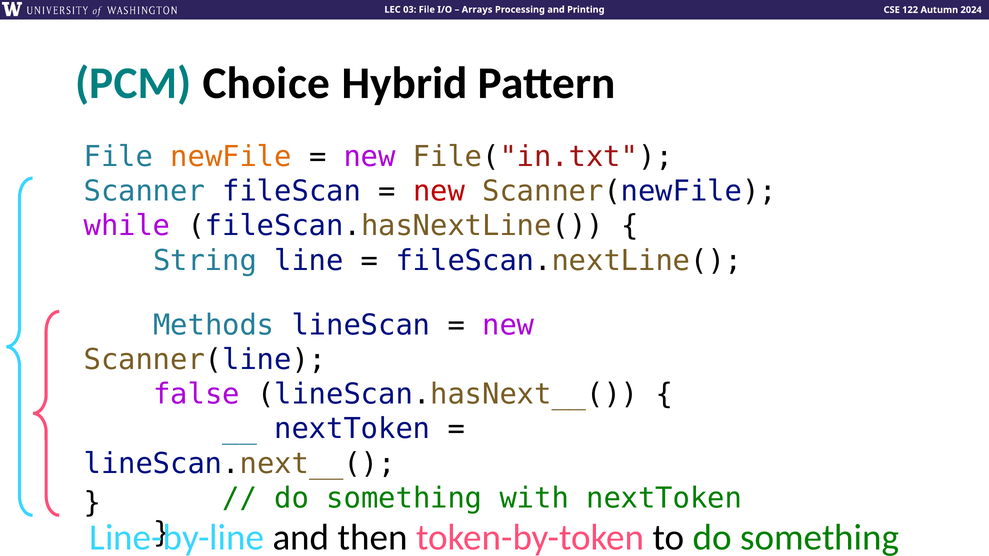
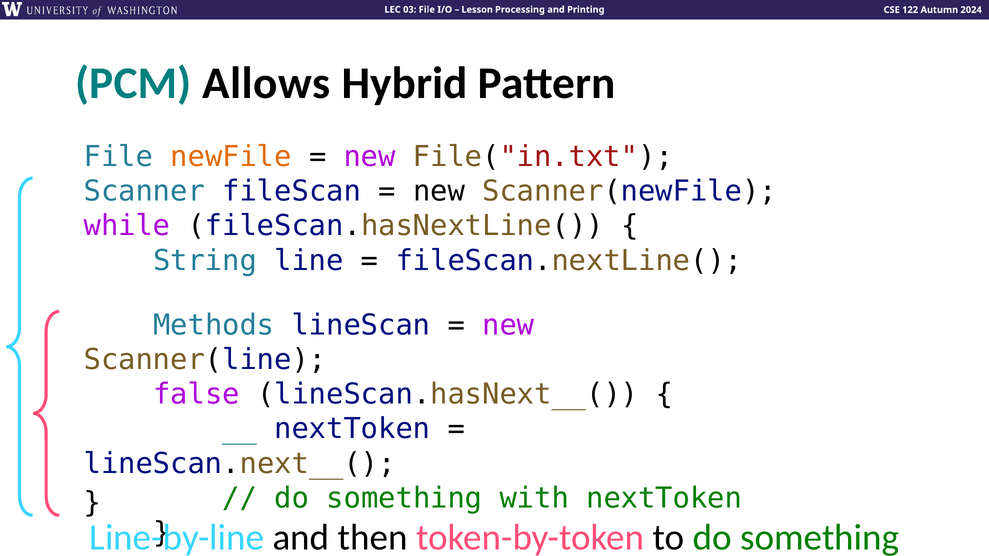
Arrays at (477, 10): Arrays -> Lesson
Choice: Choice -> Allows
new at (439, 191) colour: red -> black
